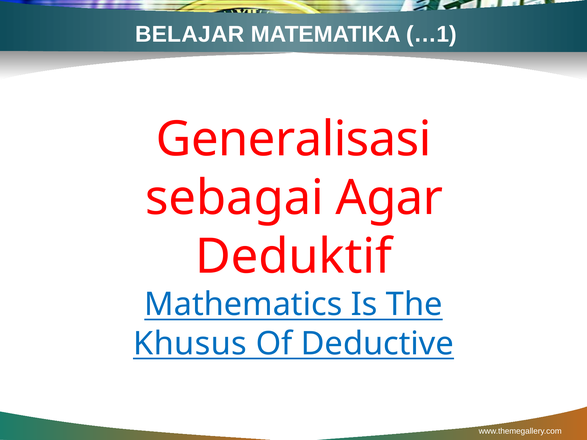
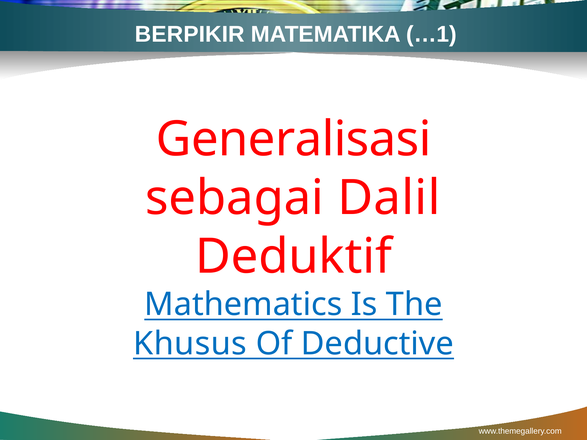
BELAJAR: BELAJAR -> BERPIKIR
Agar: Agar -> Dalil
